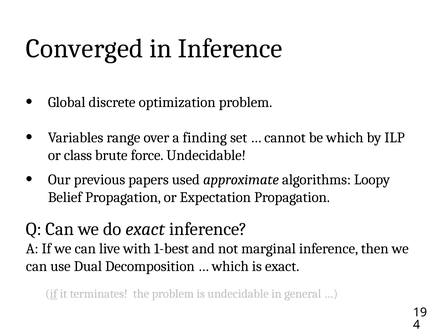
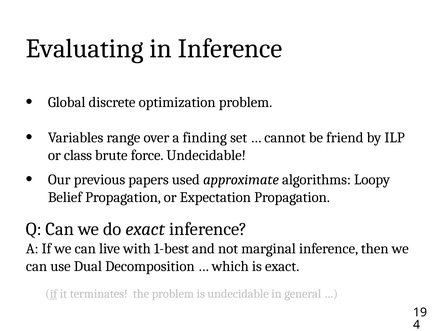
Converged: Converged -> Evaluating
be which: which -> friend
